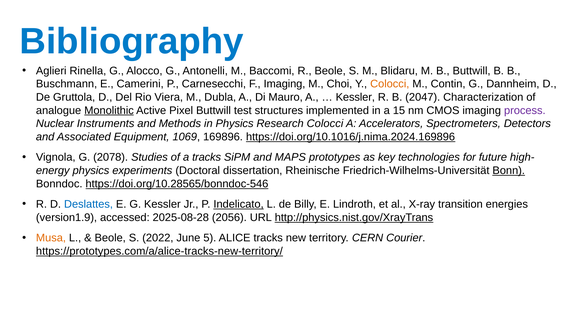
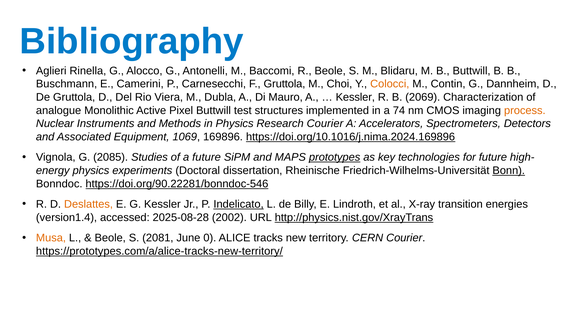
F Imaging: Imaging -> Gruttola
2047: 2047 -> 2069
Monolithic underline: present -> none
15: 15 -> 74
process colour: purple -> orange
Research Colocci: Colocci -> Courier
2078: 2078 -> 2085
a tracks: tracks -> future
prototypes underline: none -> present
https://doi.org/10.28565/bonndoc-546: https://doi.org/10.28565/bonndoc-546 -> https://doi.org/90.22281/bonndoc-546
Deslattes colour: blue -> orange
version1.9: version1.9 -> version1.4
2056: 2056 -> 2002
2022: 2022 -> 2081
5: 5 -> 0
